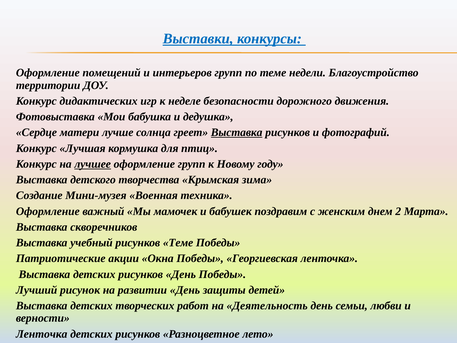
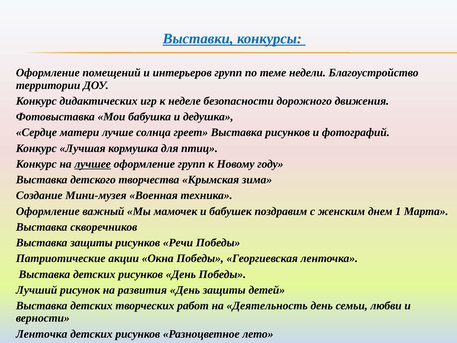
Выставка at (237, 132) underline: present -> none
2: 2 -> 1
Выставка учебный: учебный -> защиты
рисунков Теме: Теме -> Речи
развитии: развитии -> развития
